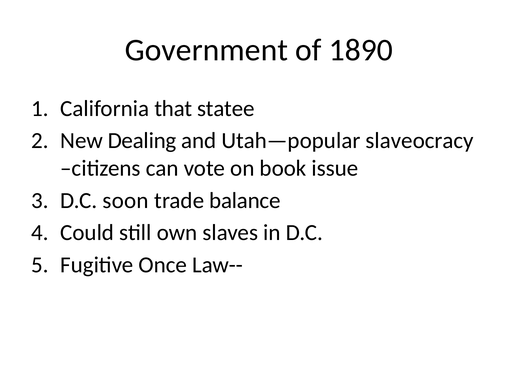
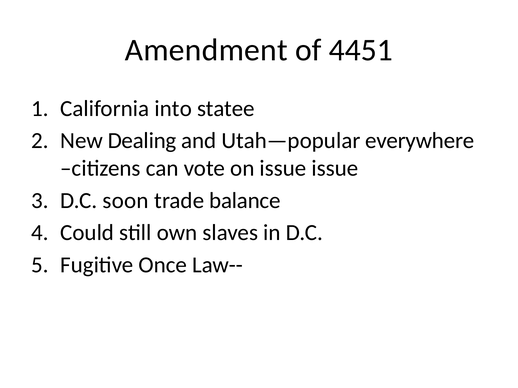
Government: Government -> Amendment
1890: 1890 -> 4451
that: that -> into
slaveocracy: slaveocracy -> everywhere
on book: book -> issue
